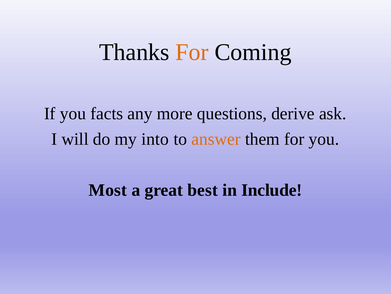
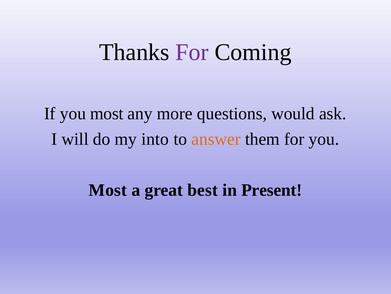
For at (192, 52) colour: orange -> purple
If you facts: facts -> most
derive: derive -> would
Include: Include -> Present
